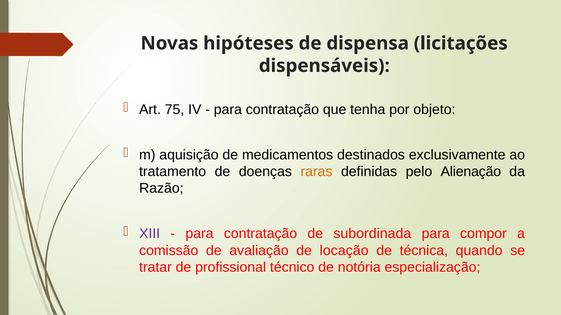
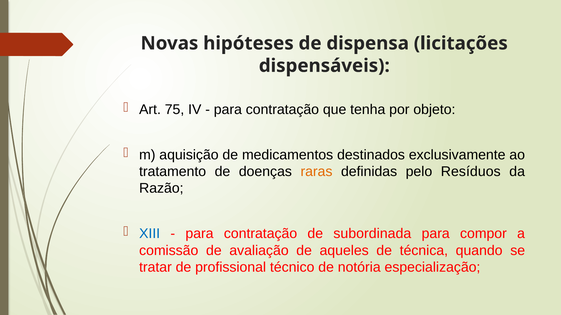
Alienação: Alienação -> Resíduos
XIII colour: purple -> blue
locação: locação -> aqueles
